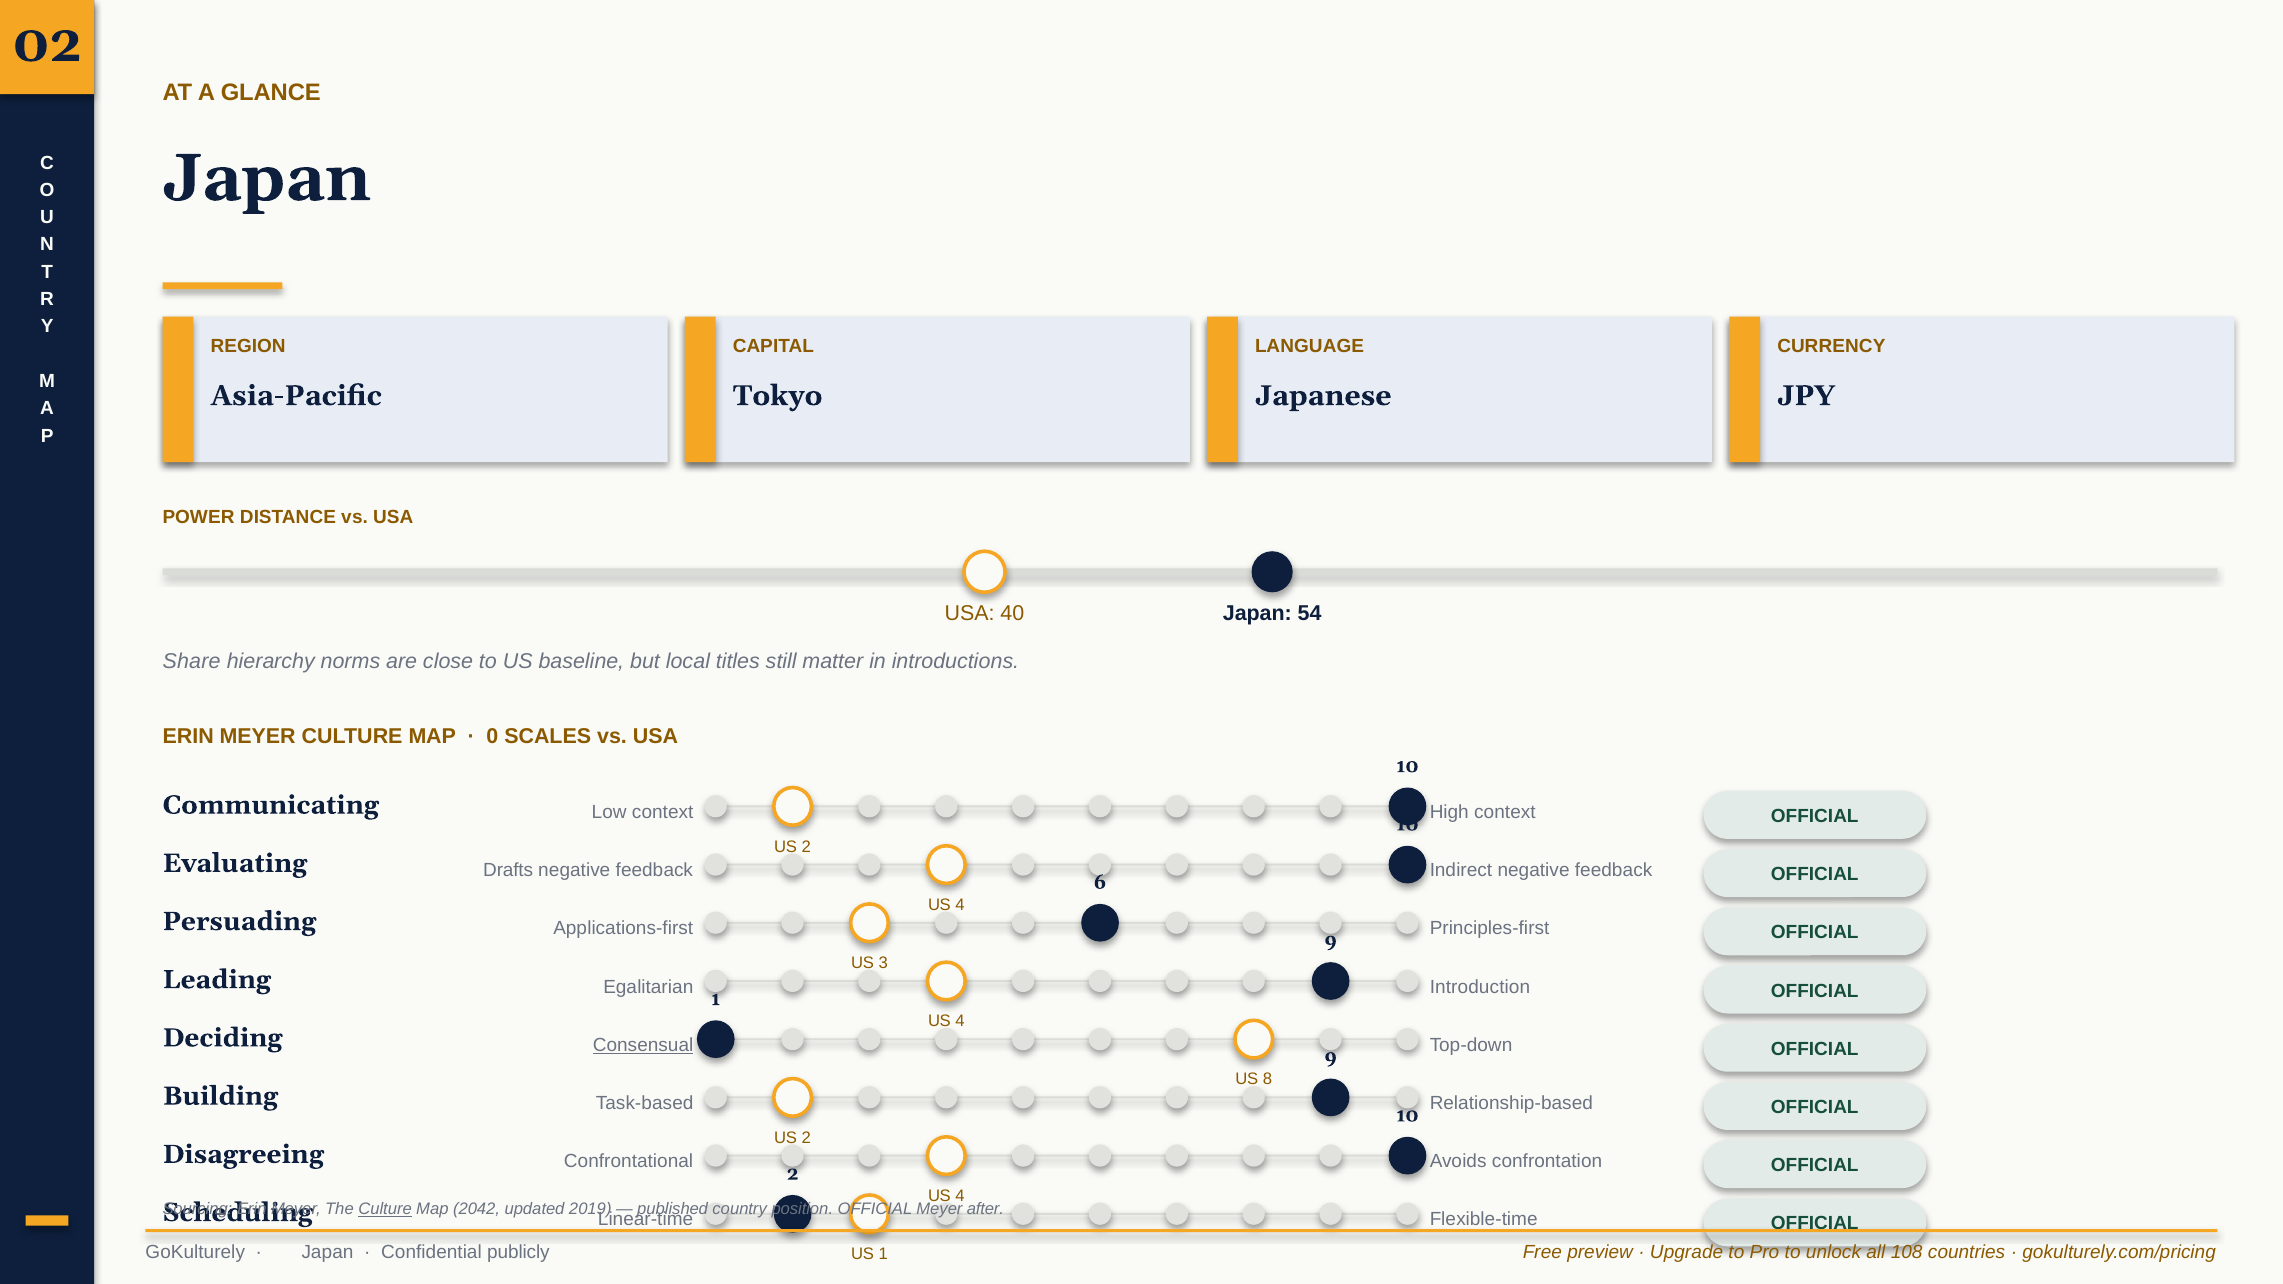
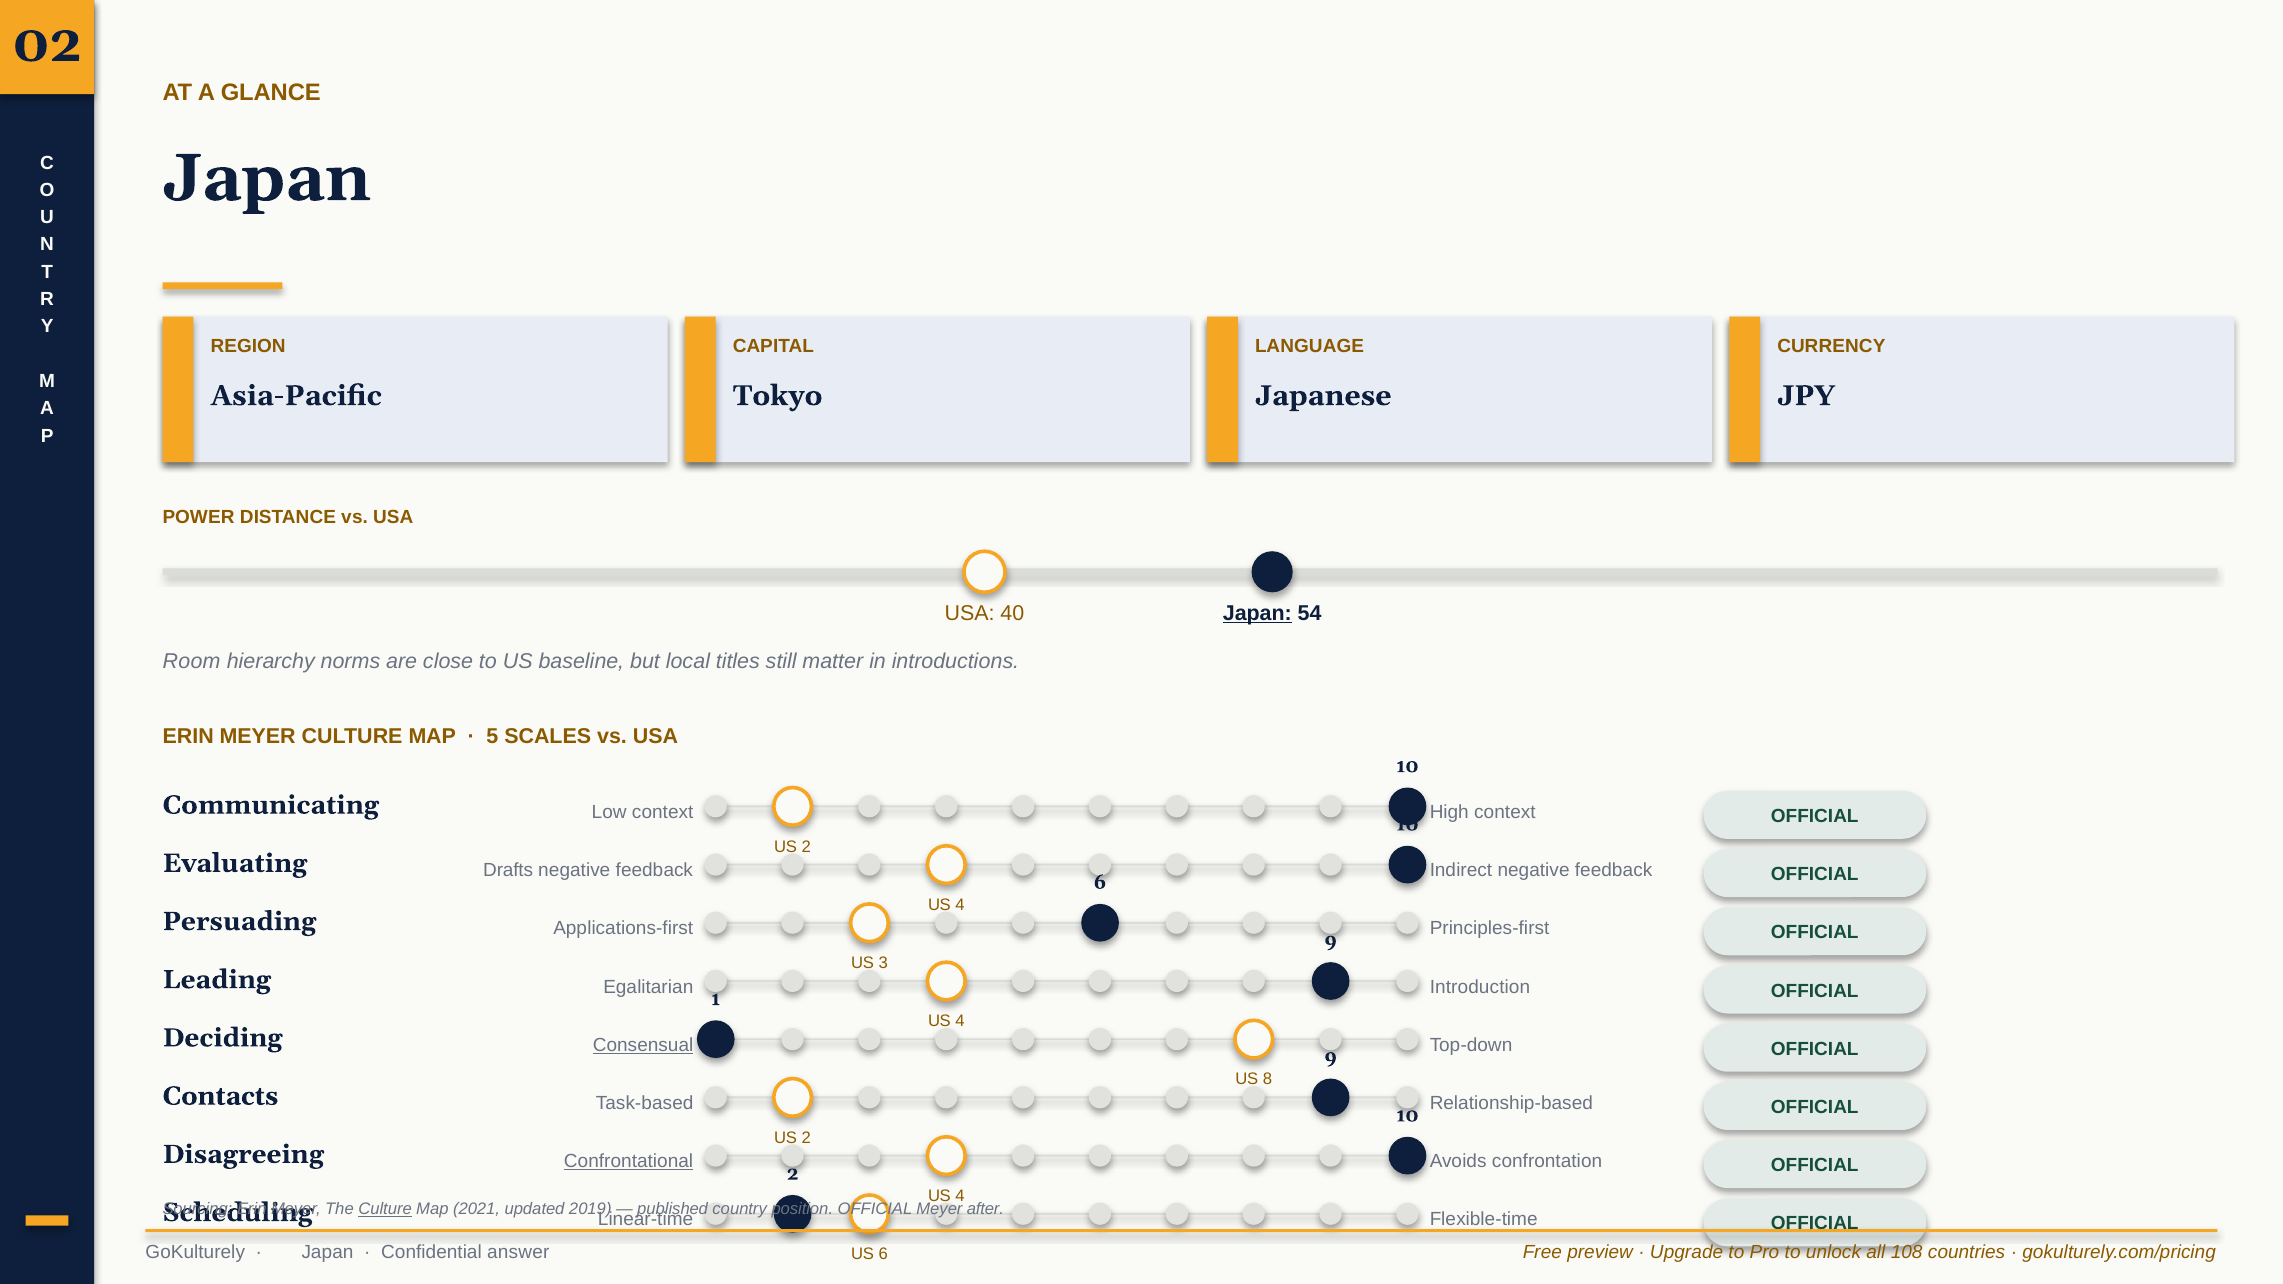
Japan at (1257, 614) underline: none -> present
Share: Share -> Room
0: 0 -> 5
Building: Building -> Contacts
Confrontational underline: none -> present
2042: 2042 -> 2021
publicly: publicly -> answer
US 1: 1 -> 6
